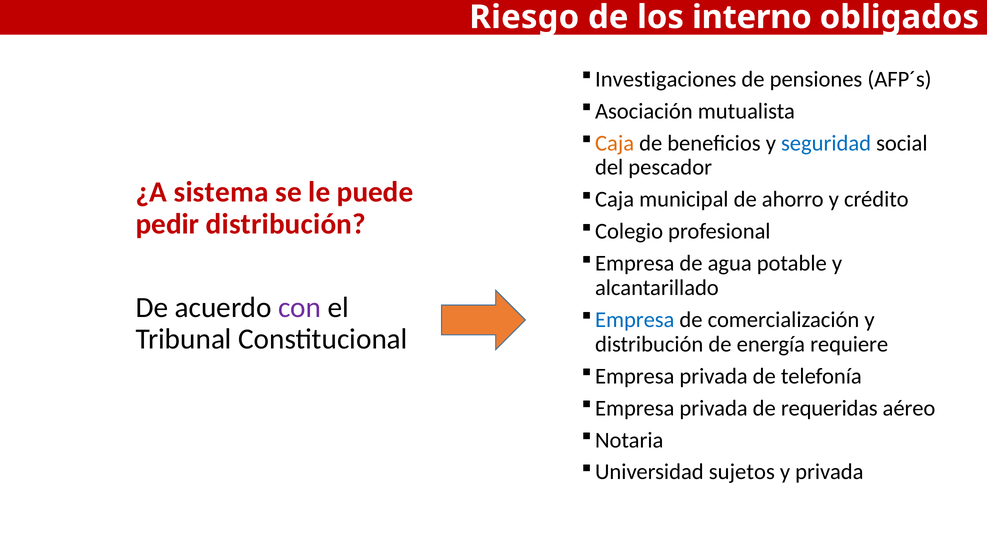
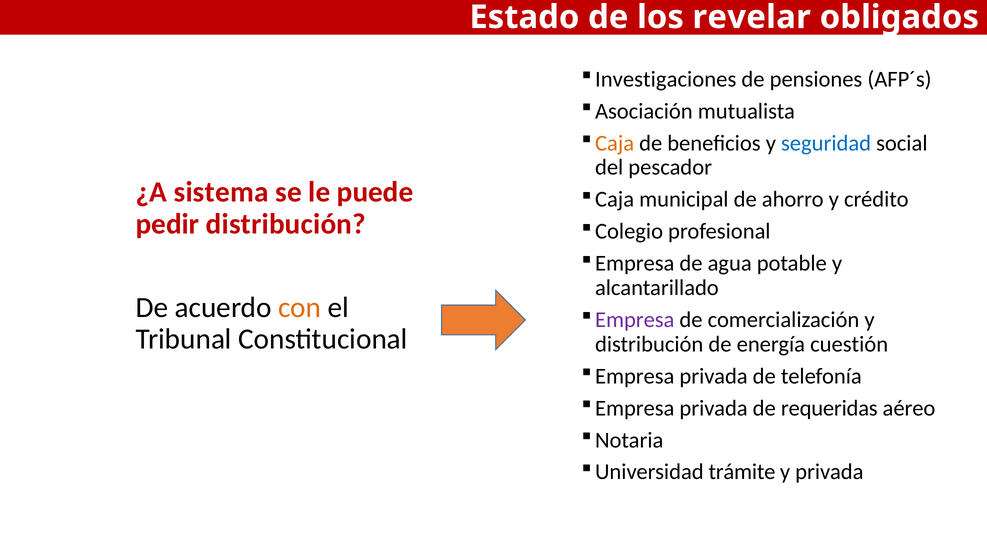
Riesgo: Riesgo -> Estado
interno: interno -> revelar
con colour: purple -> orange
Empresa at (635, 320) colour: blue -> purple
requiere: requiere -> cuestión
sujetos: sujetos -> trámite
